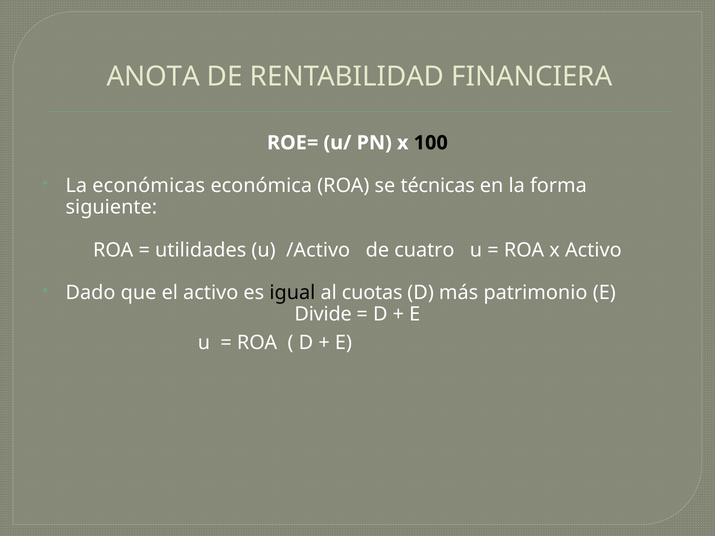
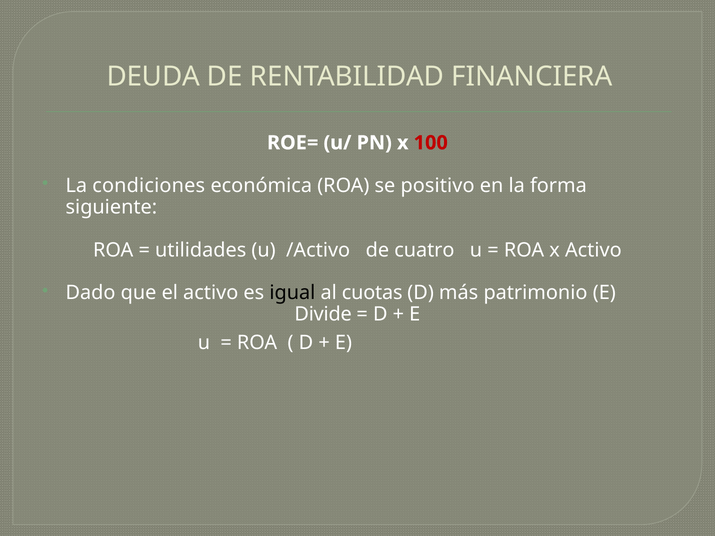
ANOTA: ANOTA -> DEUDA
100 colour: black -> red
económicas: económicas -> condiciones
técnicas: técnicas -> positivo
